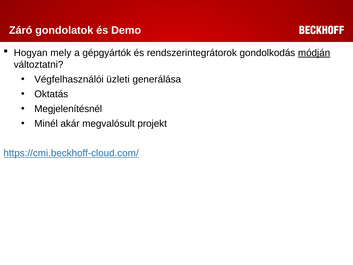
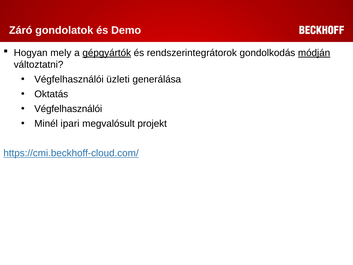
gépgyártók underline: none -> present
Megjelenítésnél at (68, 109): Megjelenítésnél -> Végfelhasználói
akár: akár -> ipari
